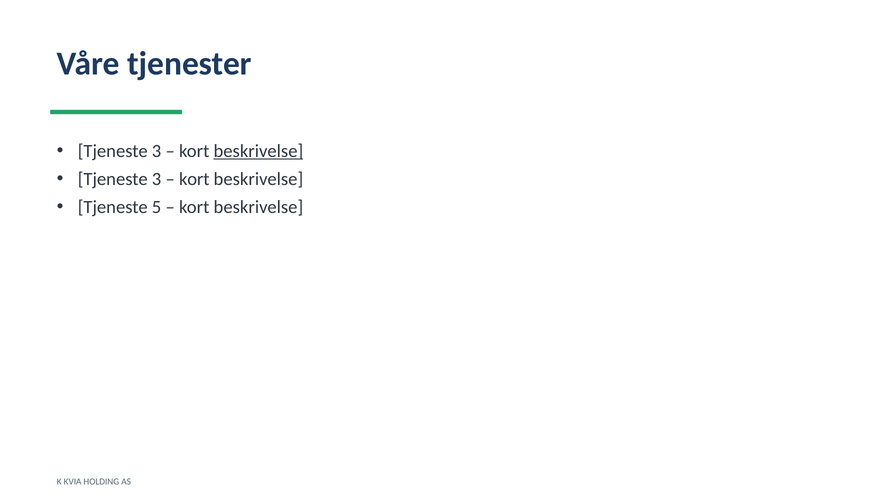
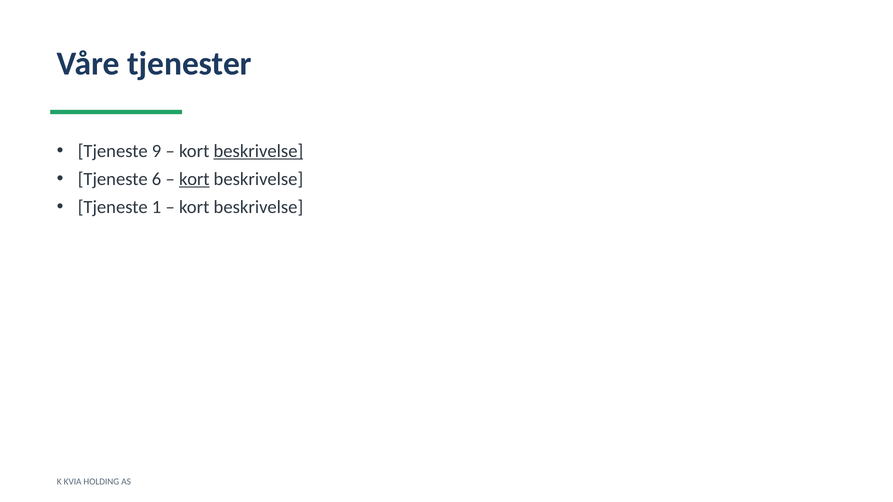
3 at (157, 151): 3 -> 9
3 at (157, 179): 3 -> 6
kort at (194, 179) underline: none -> present
5: 5 -> 1
